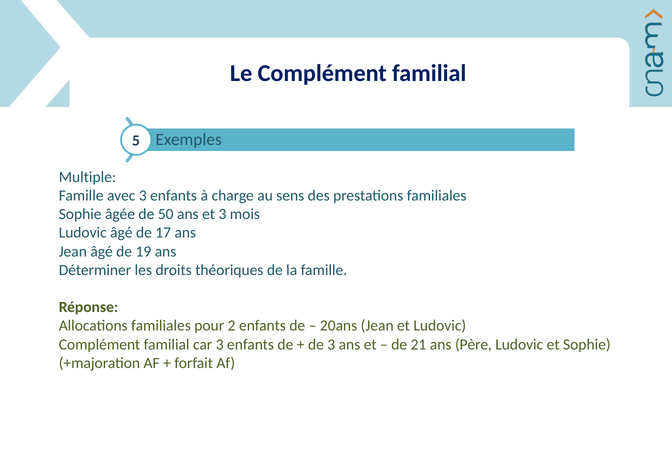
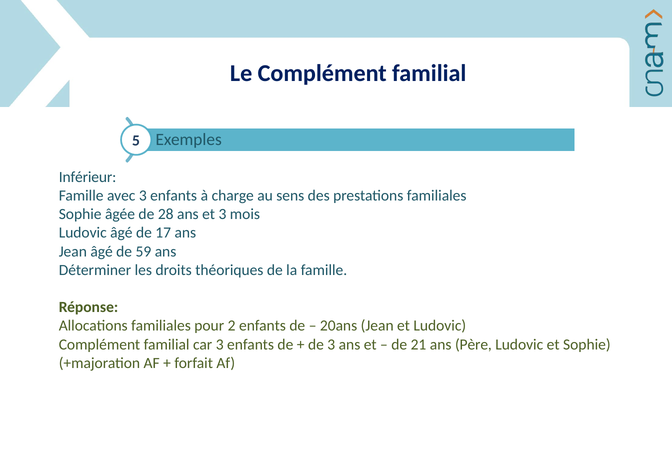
Multiple: Multiple -> Inférieur
50: 50 -> 28
19: 19 -> 59
